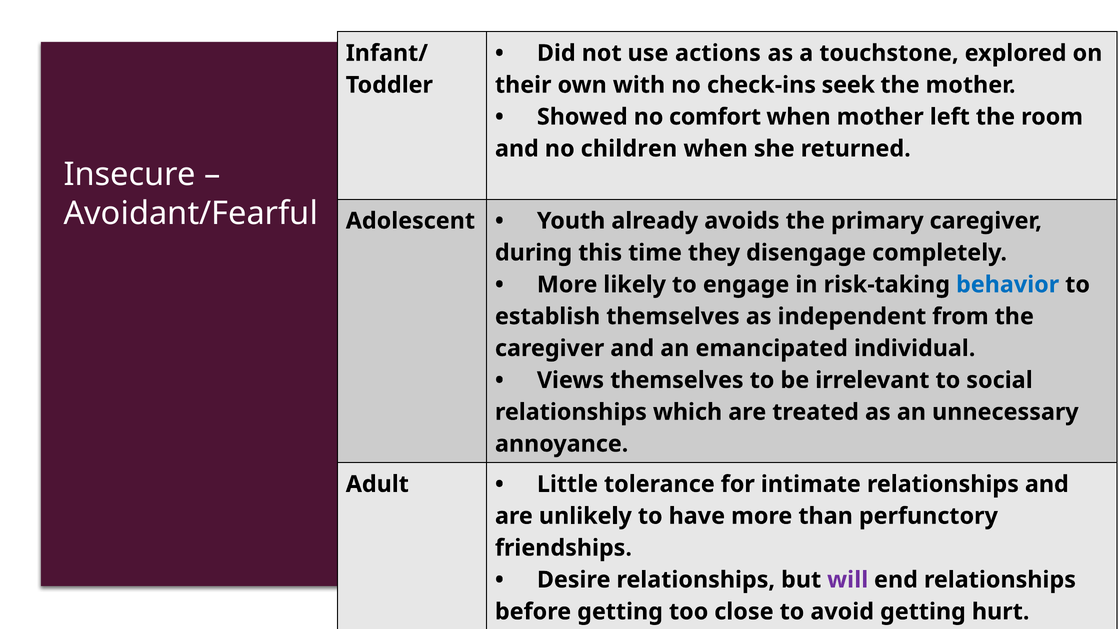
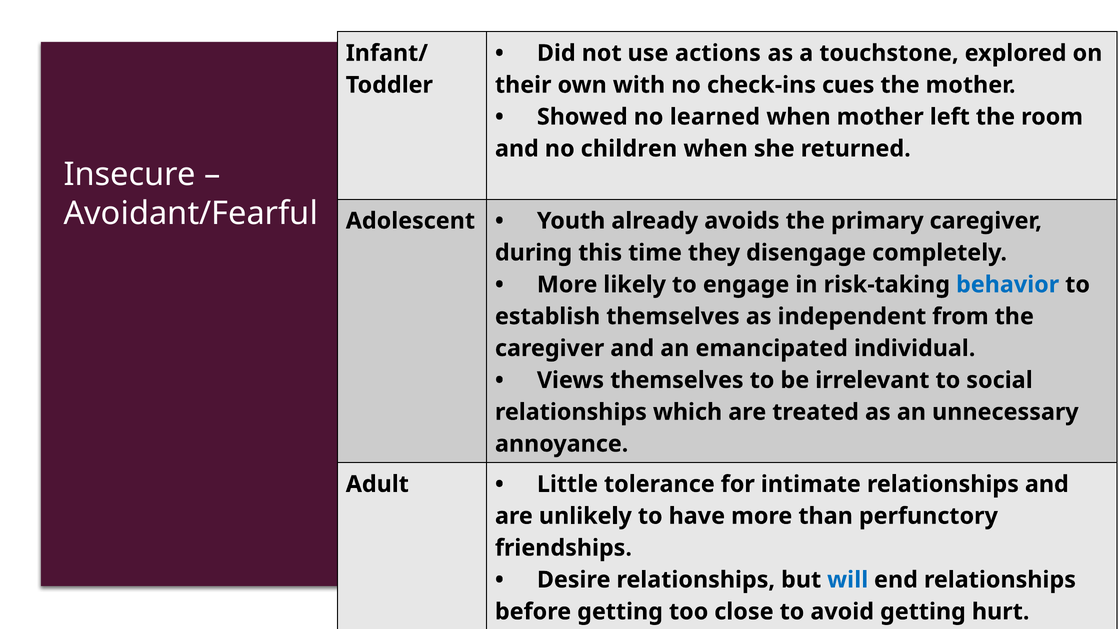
seek: seek -> cues
comfort: comfort -> learned
will colour: purple -> blue
